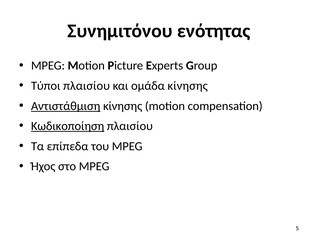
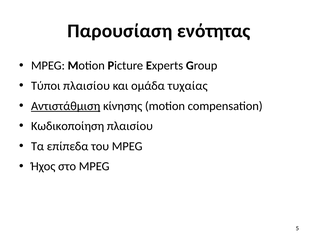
Συνημιτόνου: Συνημιτόνου -> Παρουσίαση
ομάδα κίνησης: κίνησης -> τυχαίας
Κωδικοποίηση underline: present -> none
